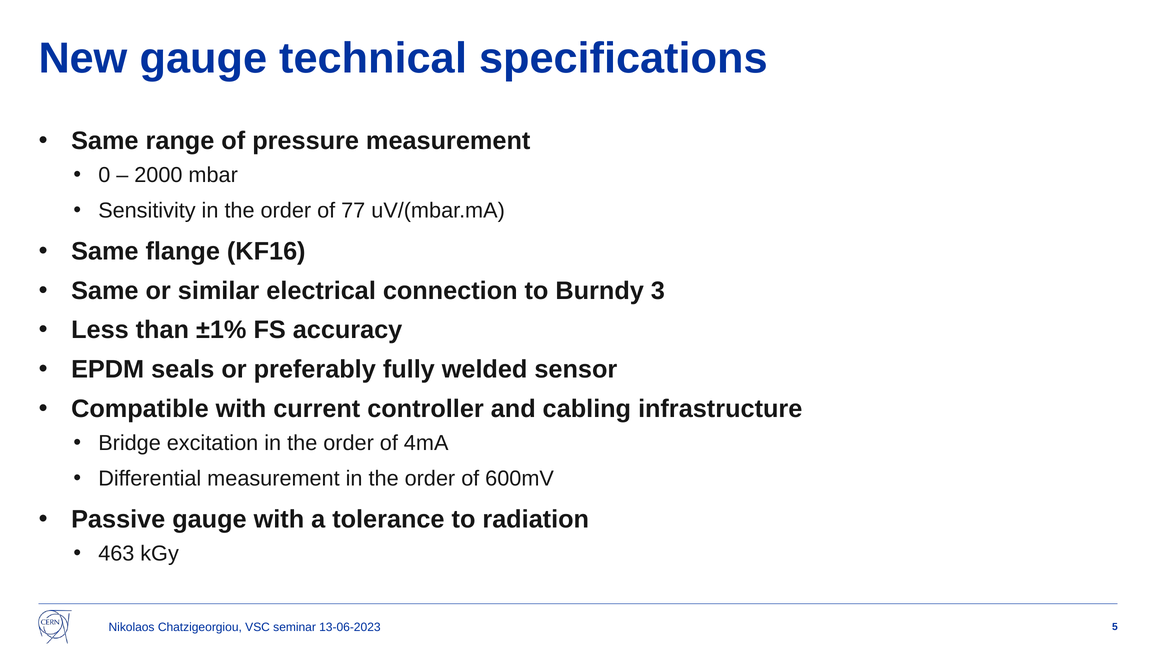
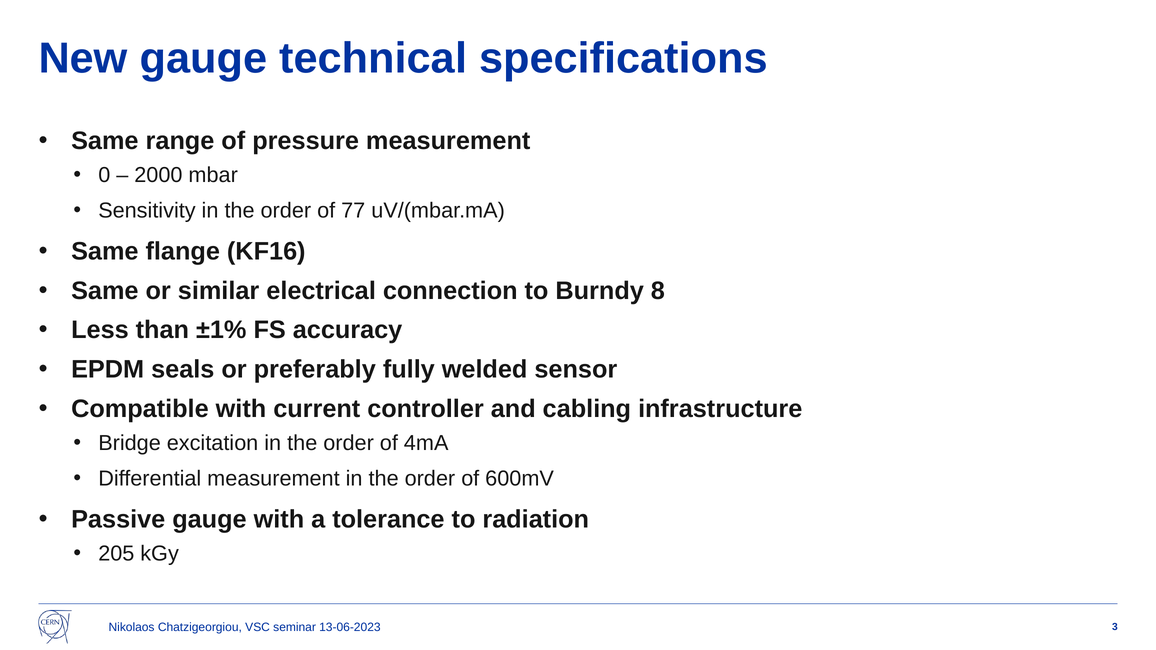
3: 3 -> 8
463: 463 -> 205
5: 5 -> 3
